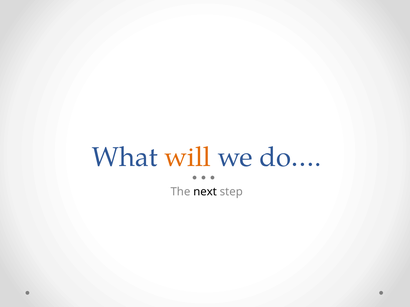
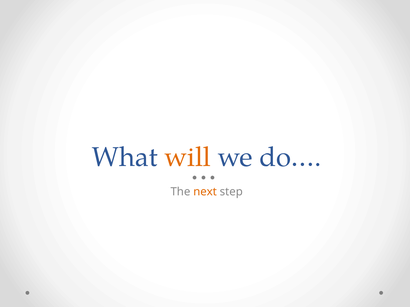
next colour: black -> orange
